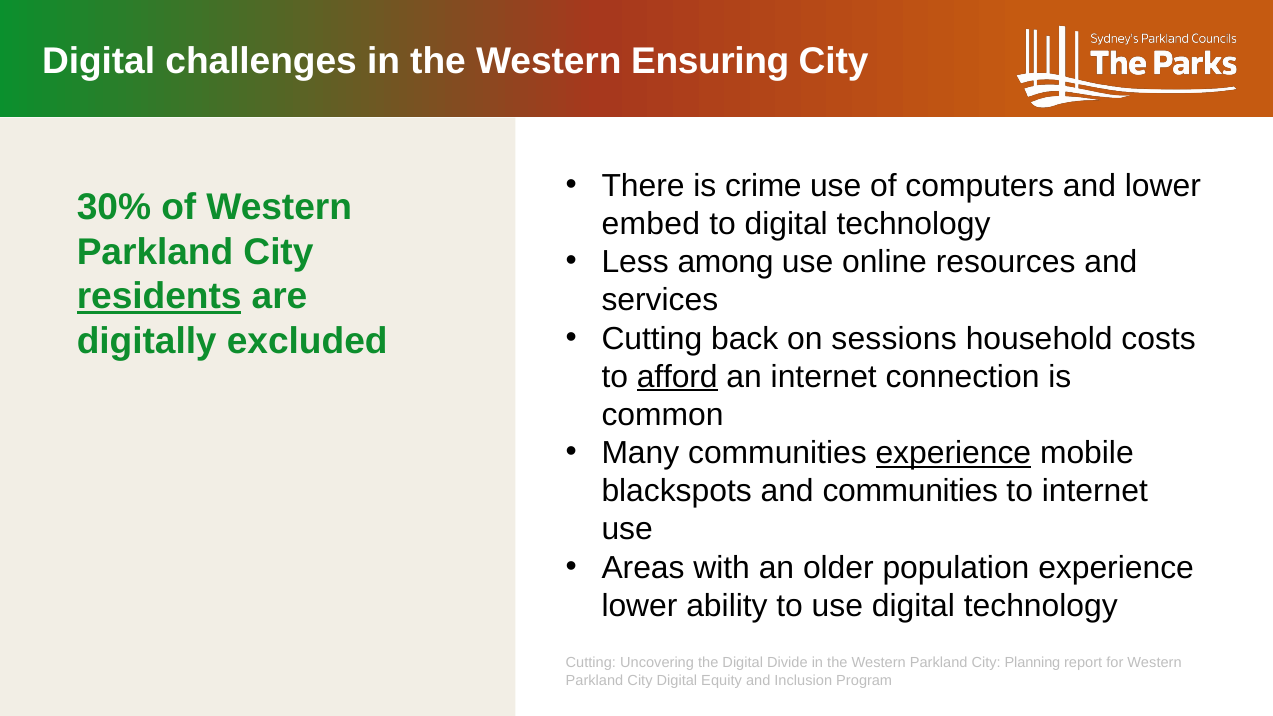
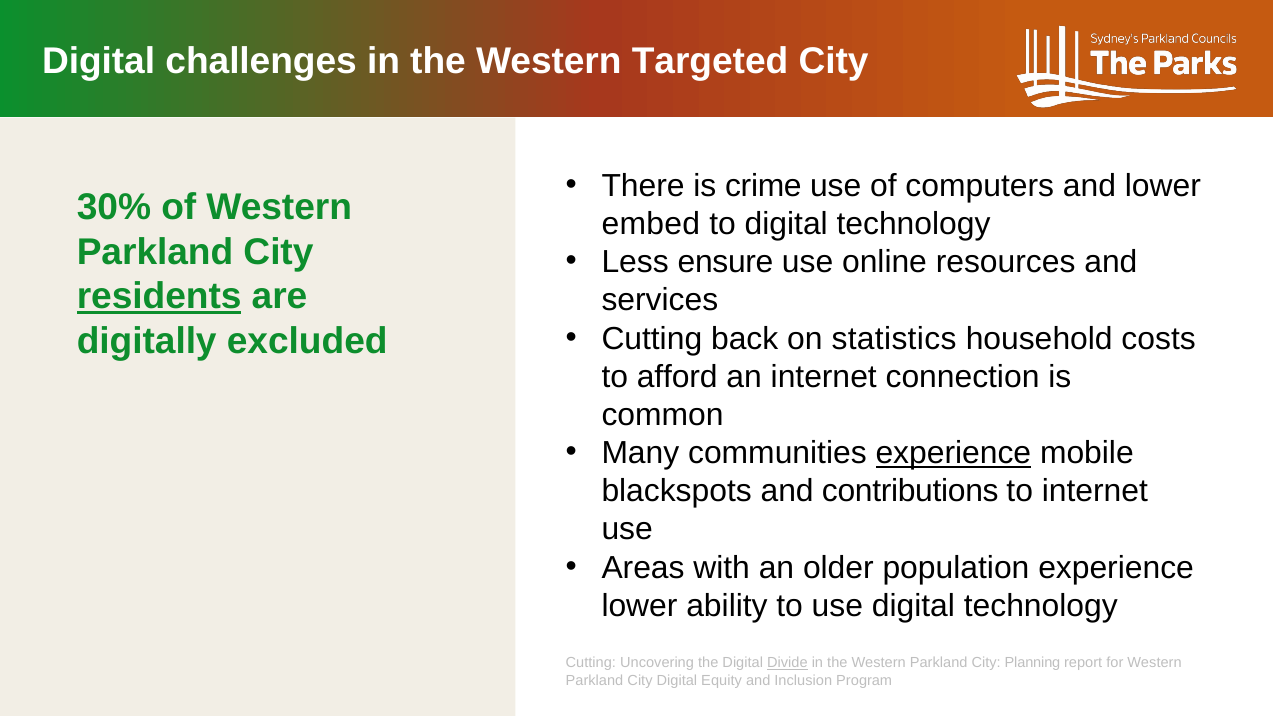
Ensuring: Ensuring -> Targeted
among: among -> ensure
sessions: sessions -> statistics
afford underline: present -> none
and communities: communities -> contributions
Divide underline: none -> present
